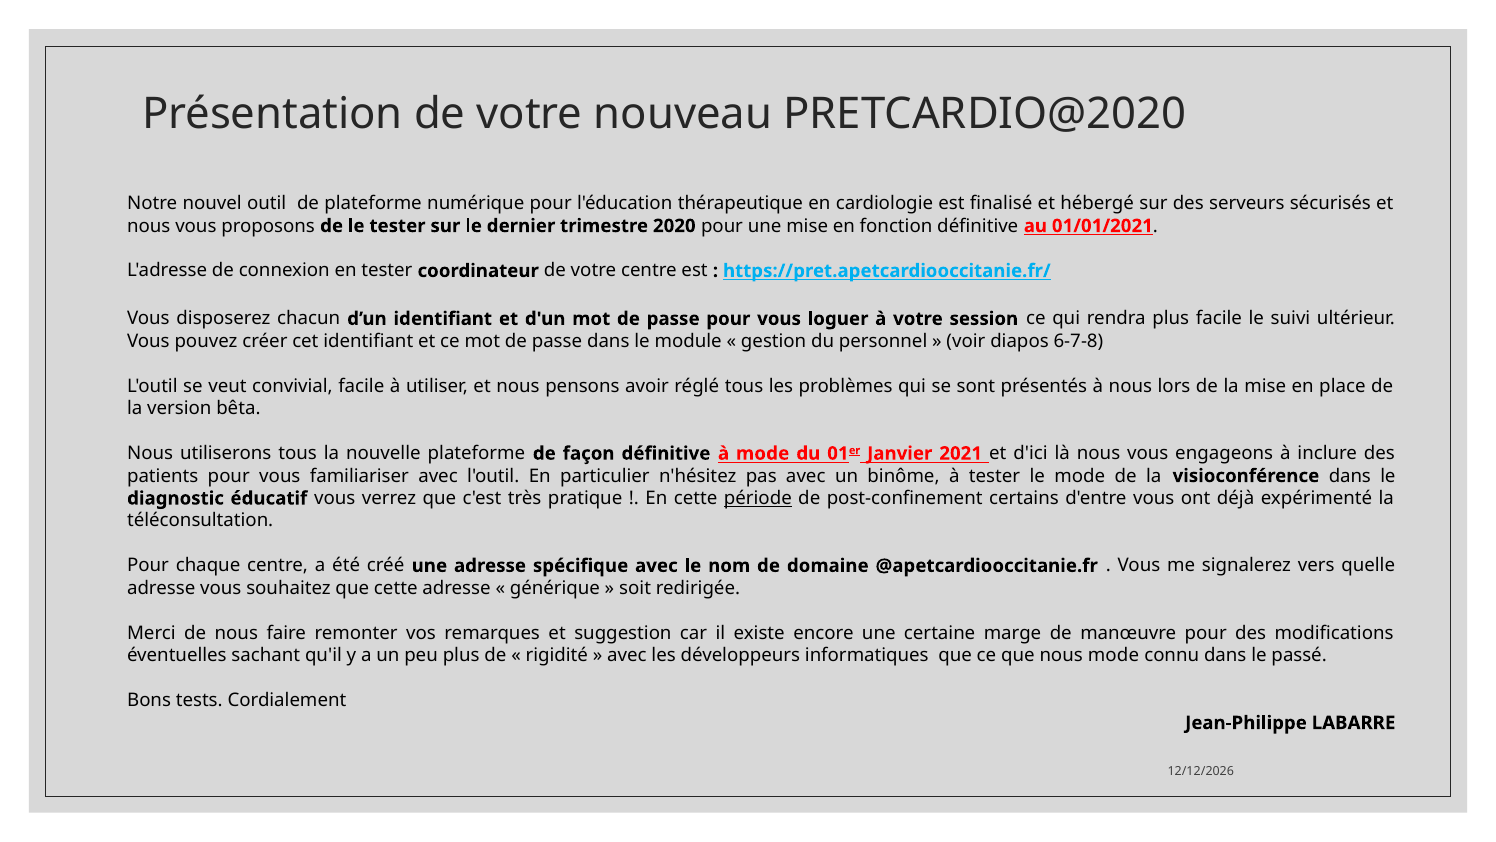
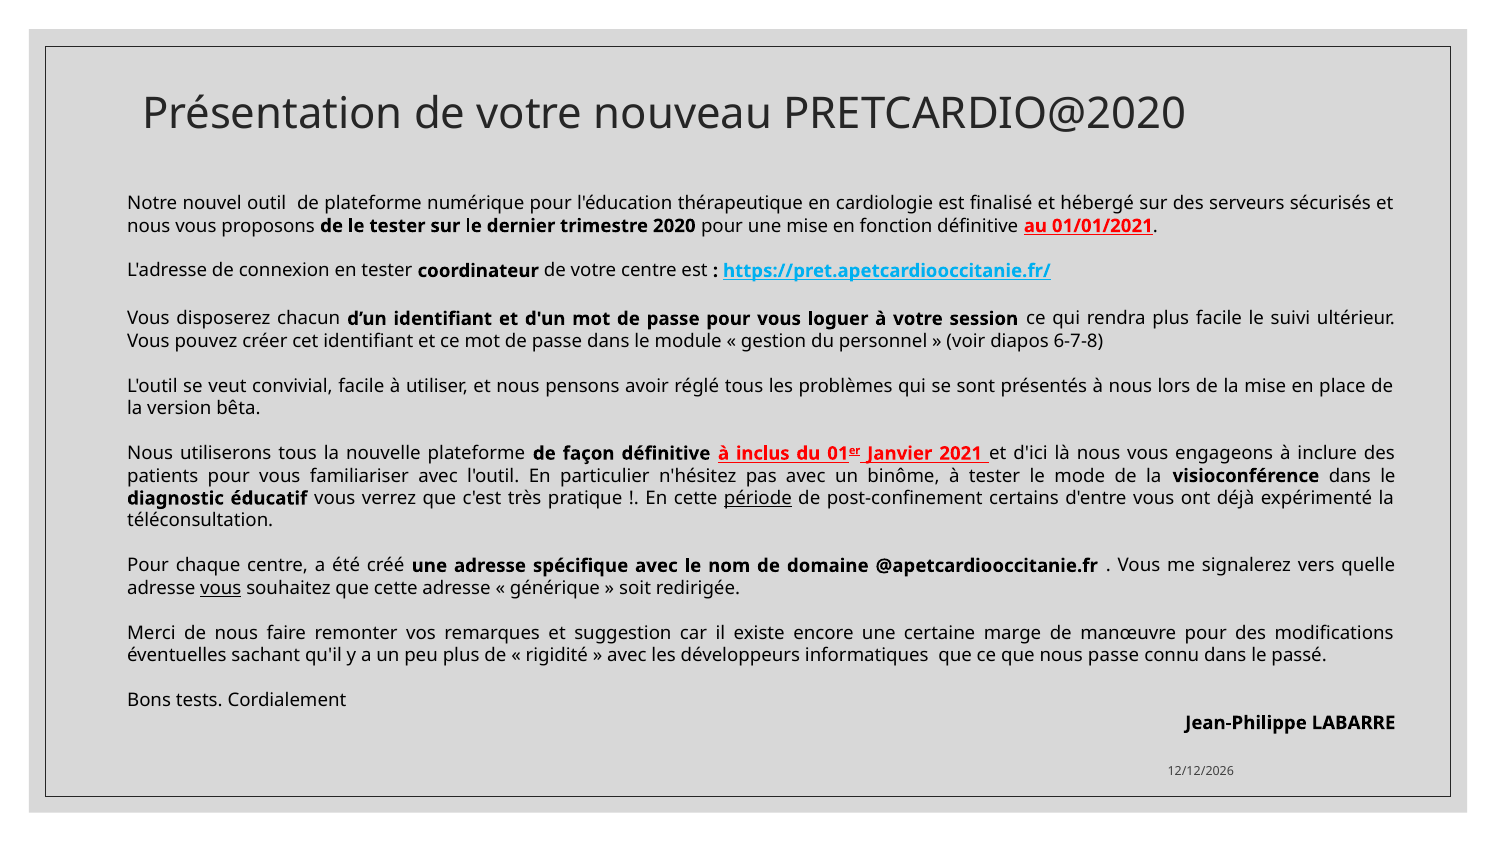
à mode: mode -> inclus
vous at (221, 588) underline: none -> present
nous mode: mode -> passe
